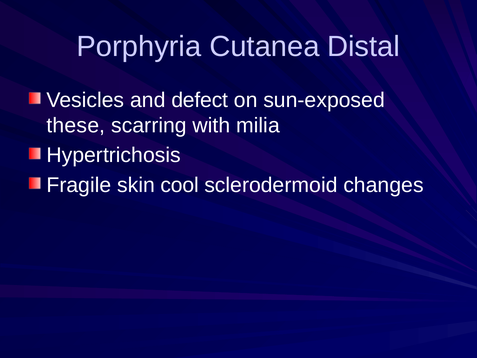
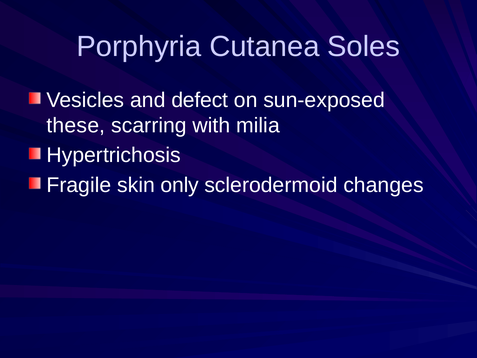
Distal: Distal -> Soles
cool: cool -> only
